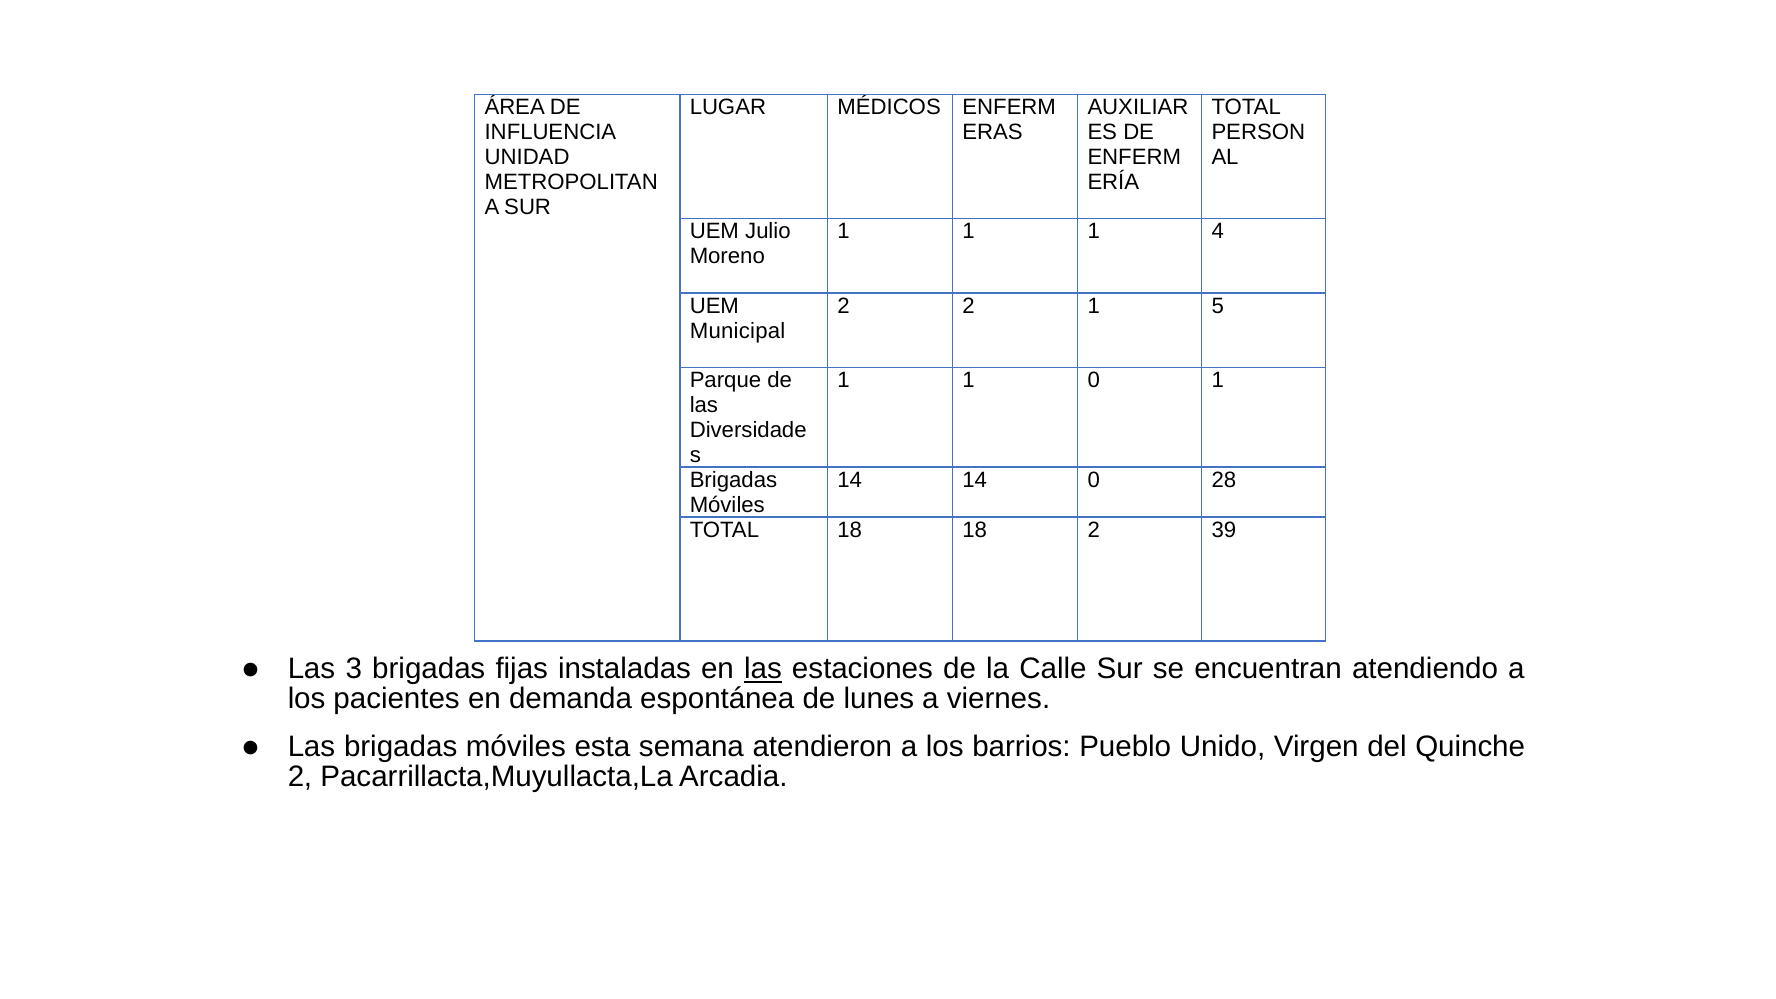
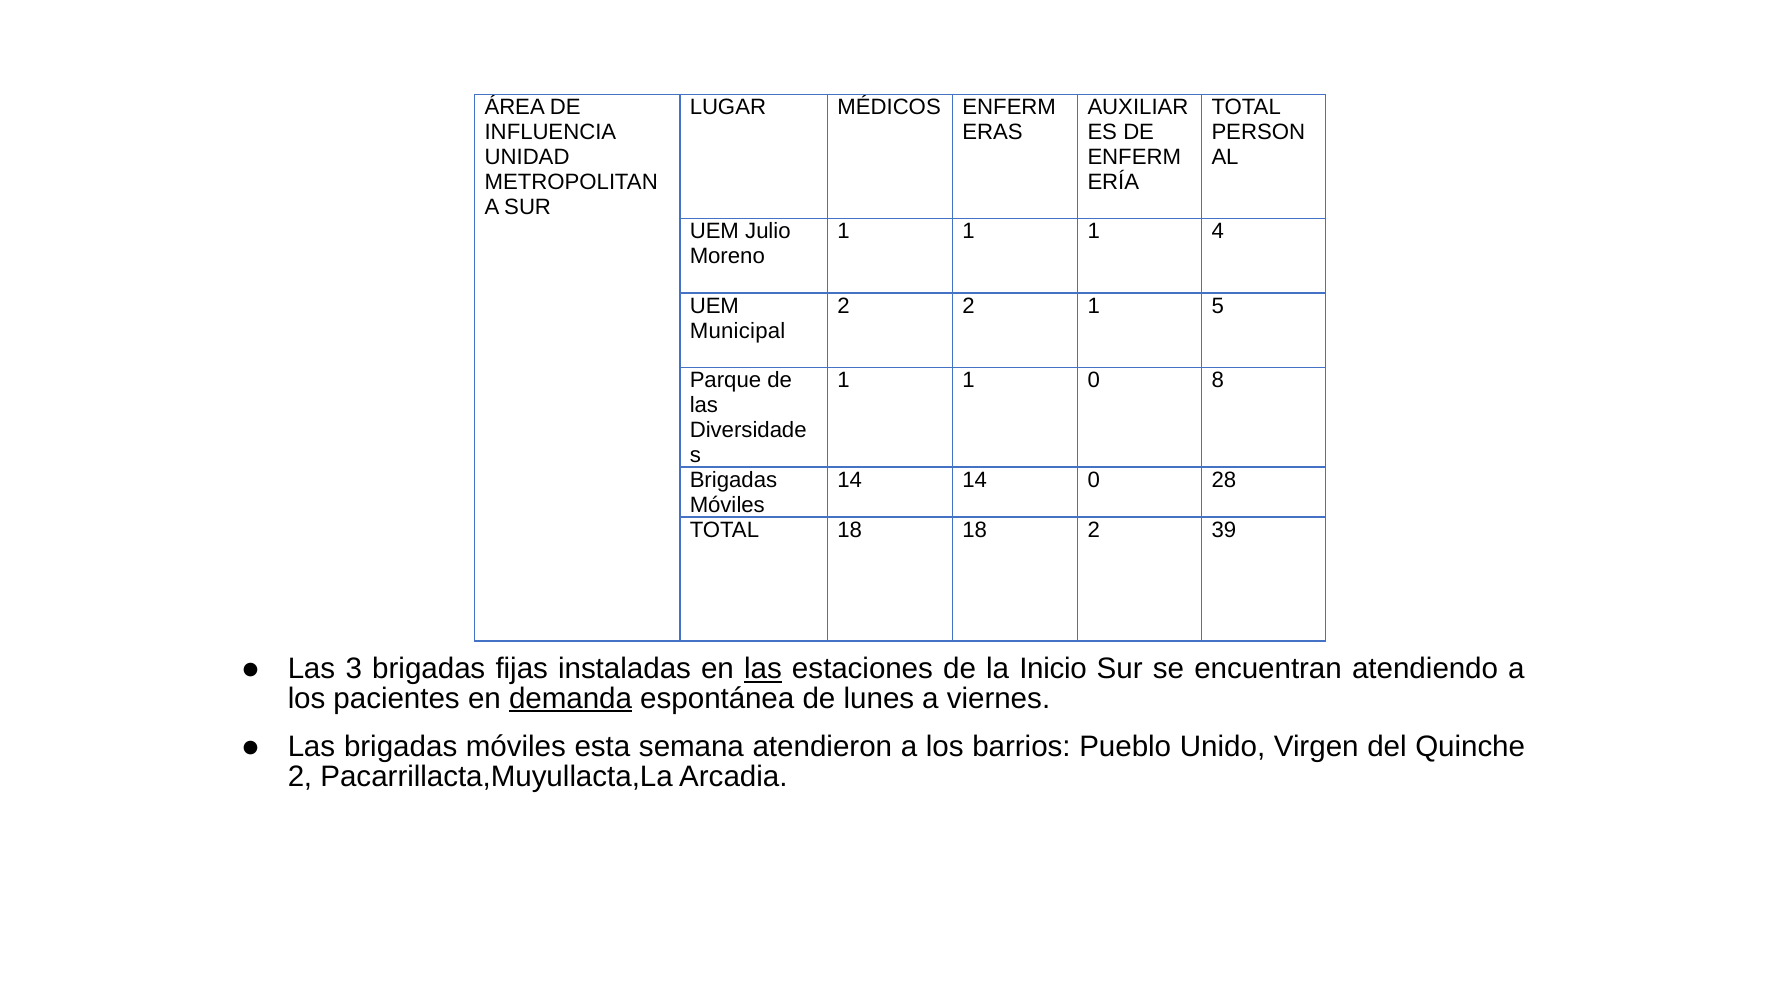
0 1: 1 -> 8
Calle: Calle -> Inicio
demanda underline: none -> present
